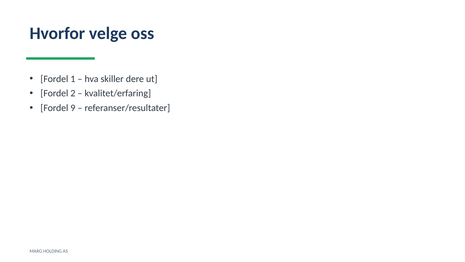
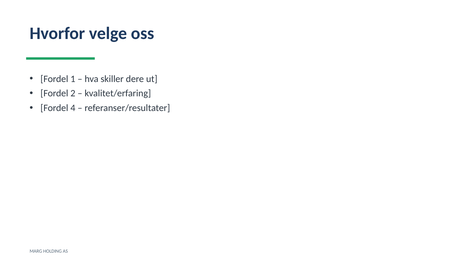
9: 9 -> 4
